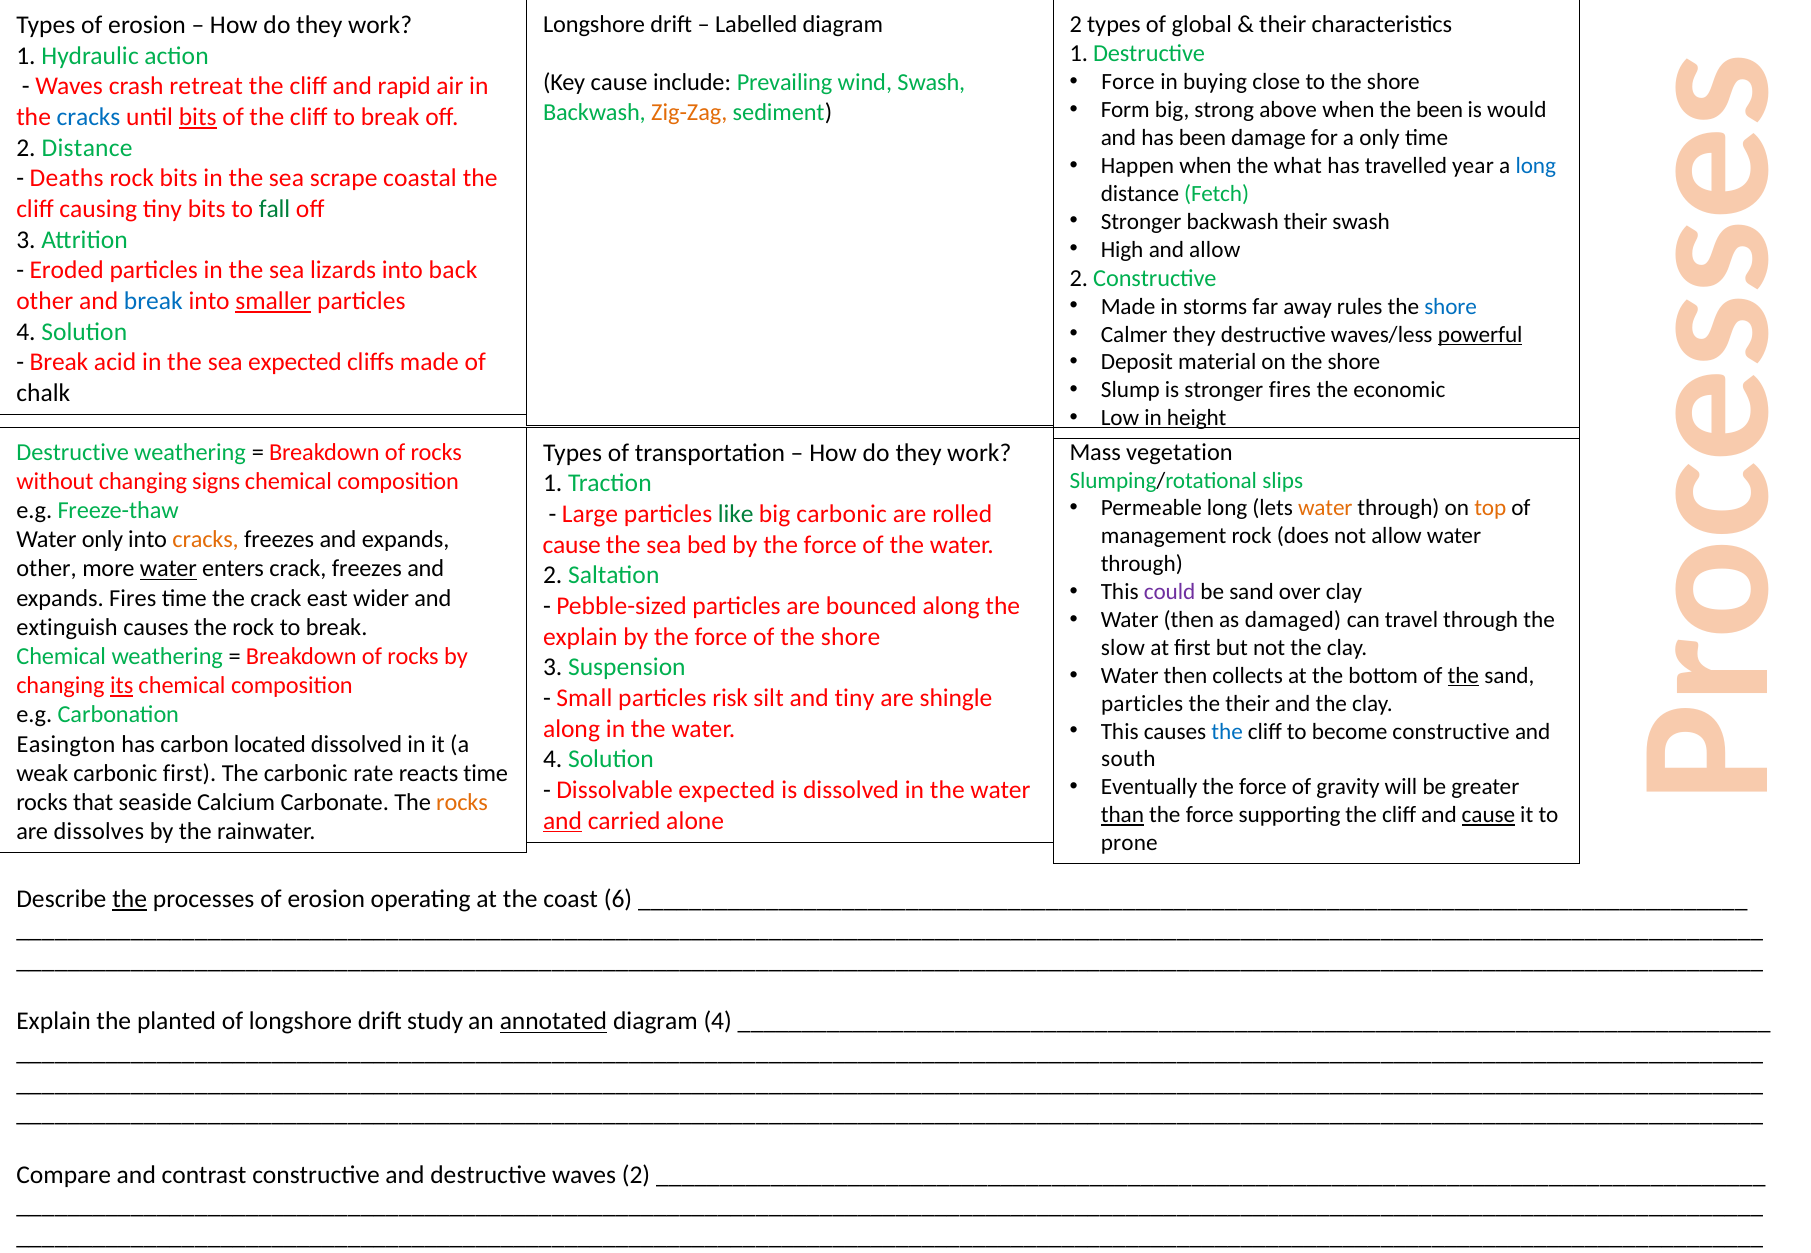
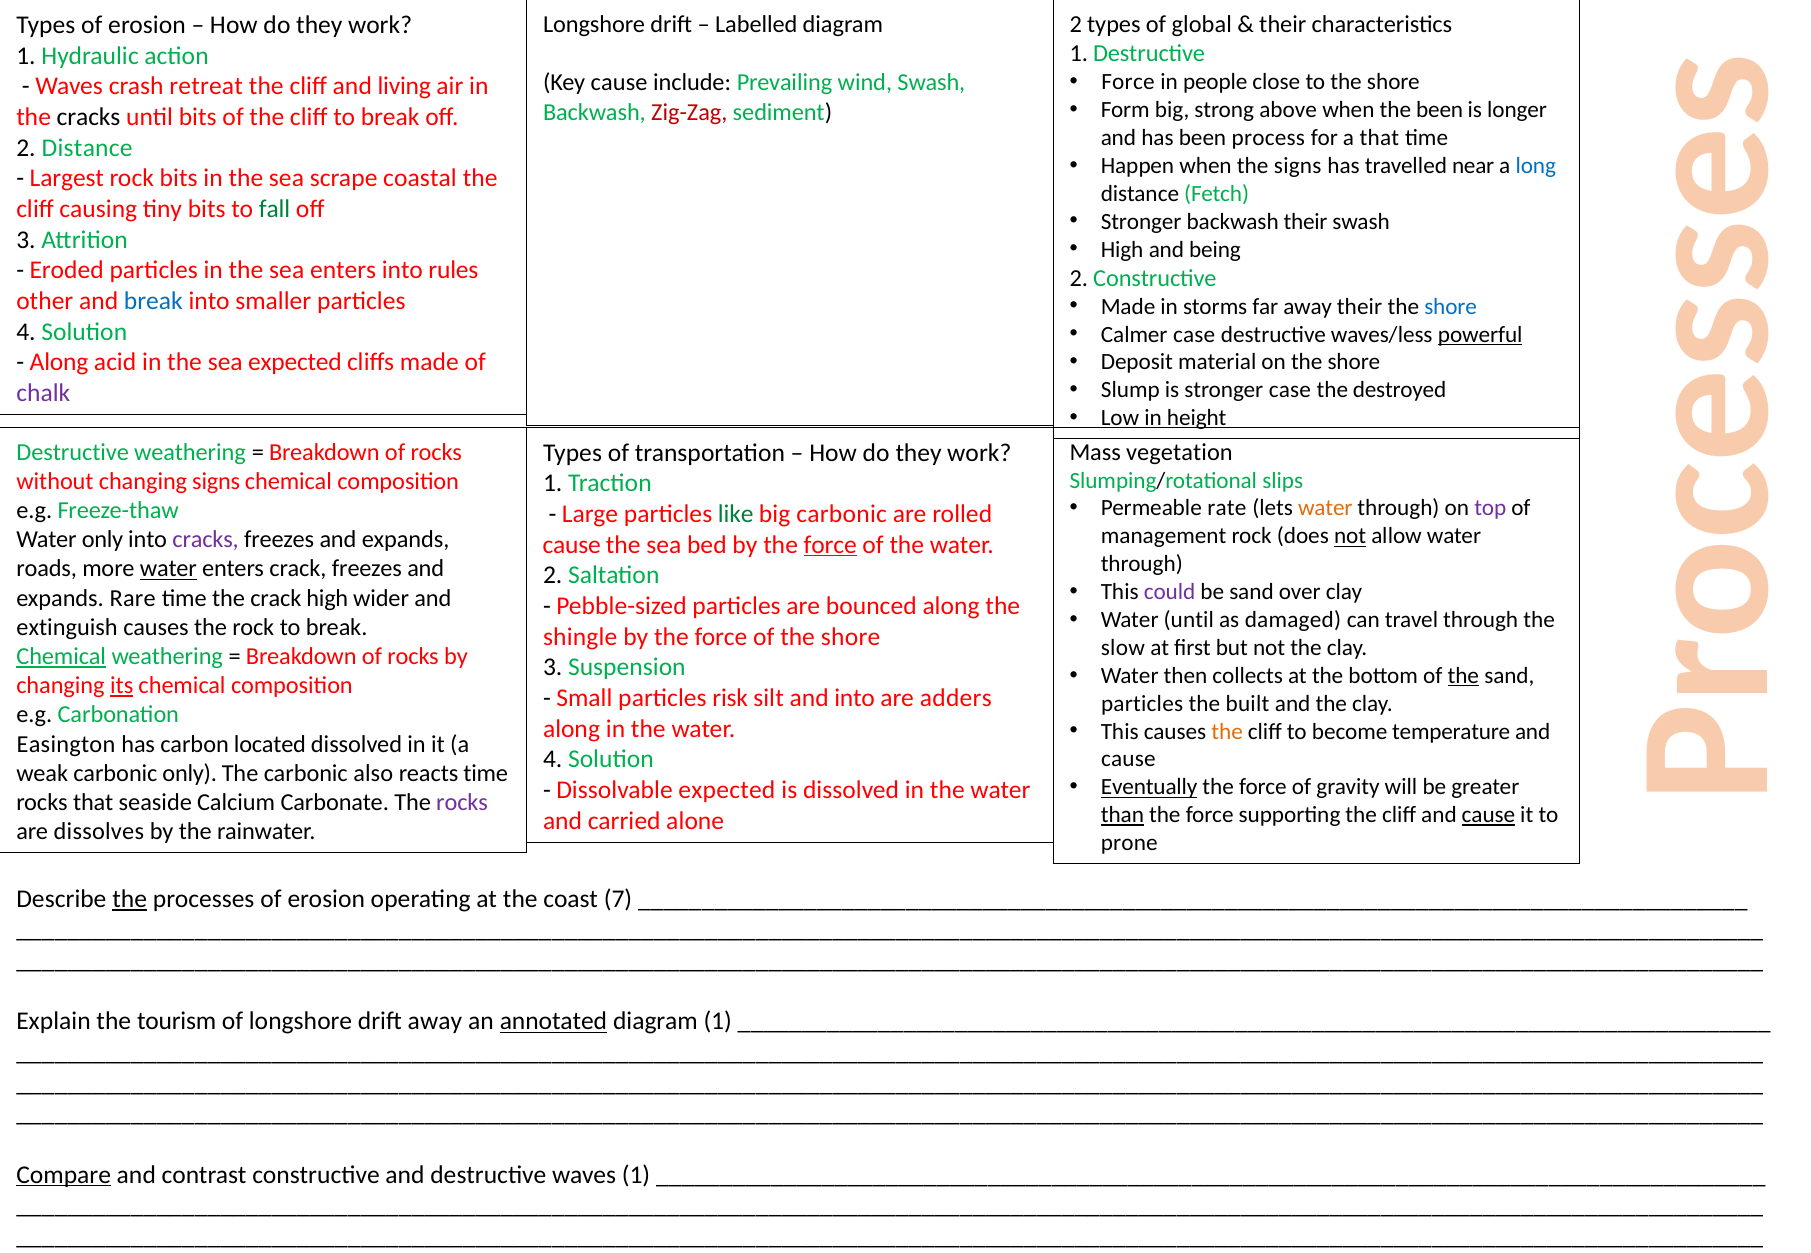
buying: buying -> people
rapid: rapid -> living
would: would -> longer
Zig-Zag colour: orange -> red
cracks at (89, 117) colour: blue -> black
bits at (198, 117) underline: present -> none
damage: damage -> process
a only: only -> that
the what: what -> signs
year: year -> near
Deaths: Deaths -> Largest
and allow: allow -> being
sea lizards: lizards -> enters
back: back -> rules
smaller underline: present -> none
away rules: rules -> their
Calmer they: they -> case
Break at (59, 363): Break -> Along
stronger fires: fires -> case
economic: economic -> destroyed
chalk colour: black -> purple
Permeable long: long -> rate
top colour: orange -> purple
not at (1350, 537) underline: none -> present
cracks at (206, 540) colour: orange -> purple
force at (830, 545) underline: none -> present
other at (47, 569): other -> roads
expands Fires: Fires -> Rare
crack east: east -> high
then at (1189, 620): then -> until
explain at (580, 637): explain -> shingle
Chemical at (61, 657) underline: none -> present
and tiny: tiny -> into
shingle: shingle -> adders
the their: their -> built
the at (1227, 732) colour: blue -> orange
become constructive: constructive -> temperature
south at (1128, 760): south -> cause
carbonic first: first -> only
rate: rate -> also
Eventually underline: none -> present
rocks at (462, 803) colour: orange -> purple
and at (563, 821) underline: present -> none
6: 6 -> 7
planted: planted -> tourism
drift study: study -> away
diagram 4: 4 -> 1
Compare underline: none -> present
waves 2: 2 -> 1
